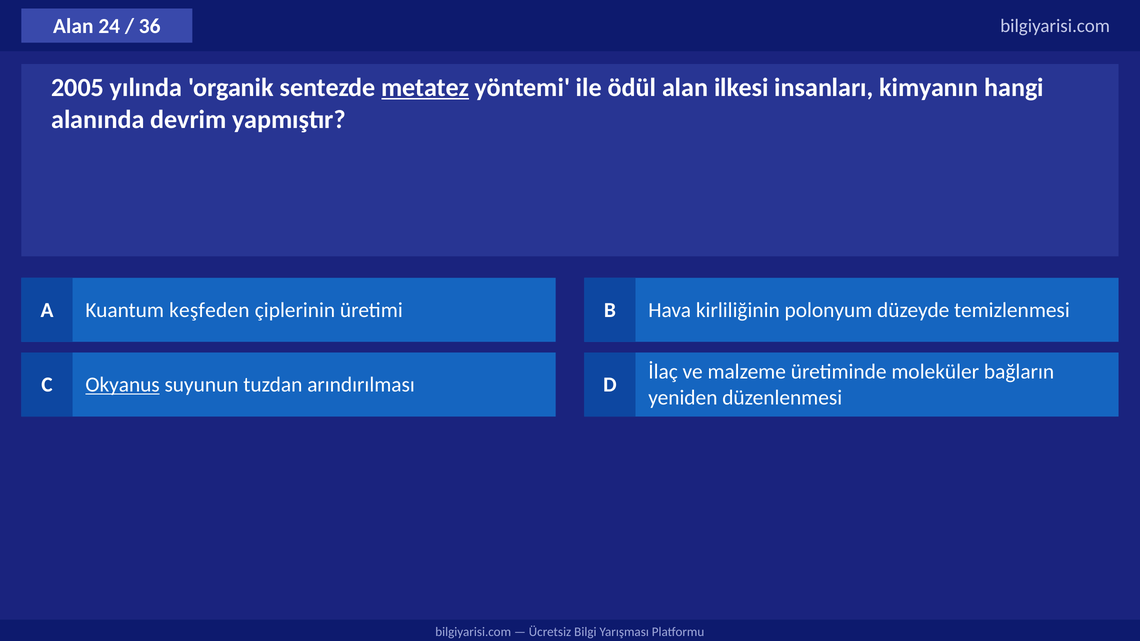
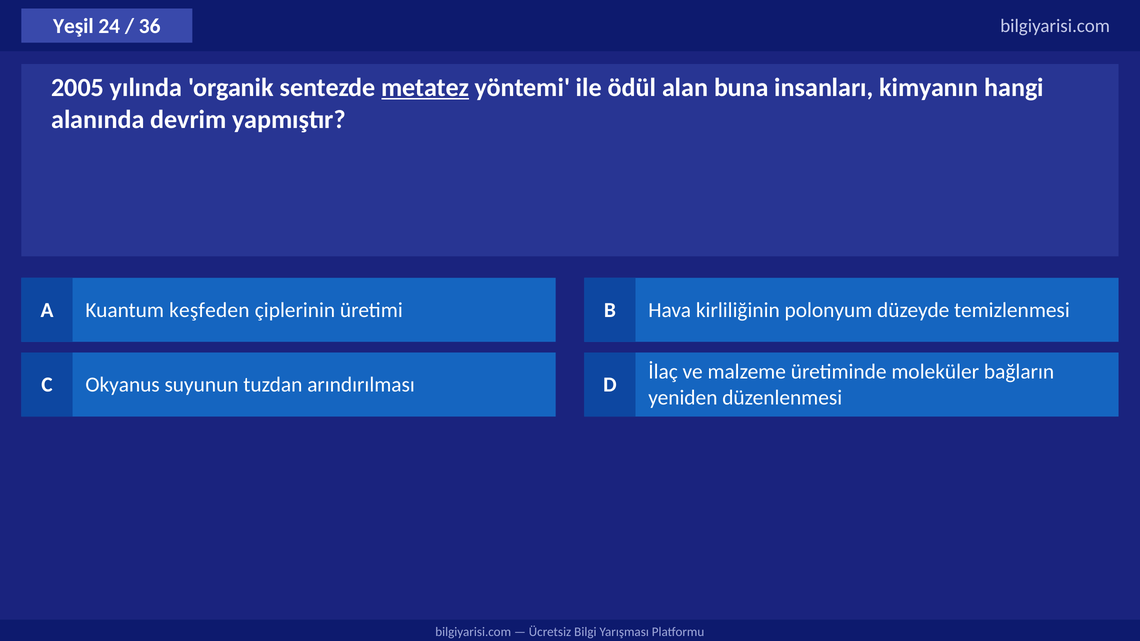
Alan at (73, 26): Alan -> Yeşil
ilkesi: ilkesi -> buna
Okyanus underline: present -> none
